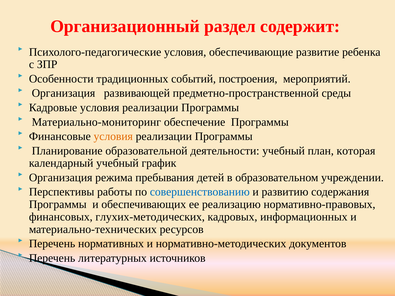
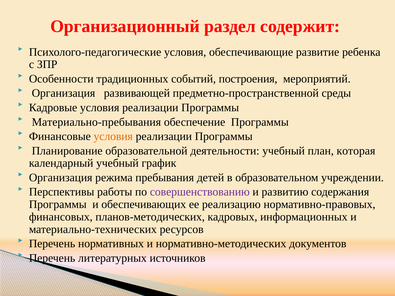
Материально-мониторинг: Материально-мониторинг -> Материально-пребывания
совершенствованию colour: blue -> purple
глухих-методических: глухих-методических -> планов-методических
